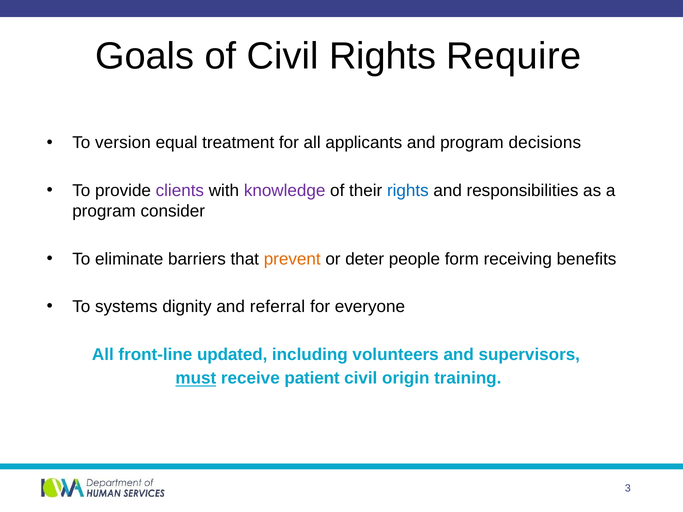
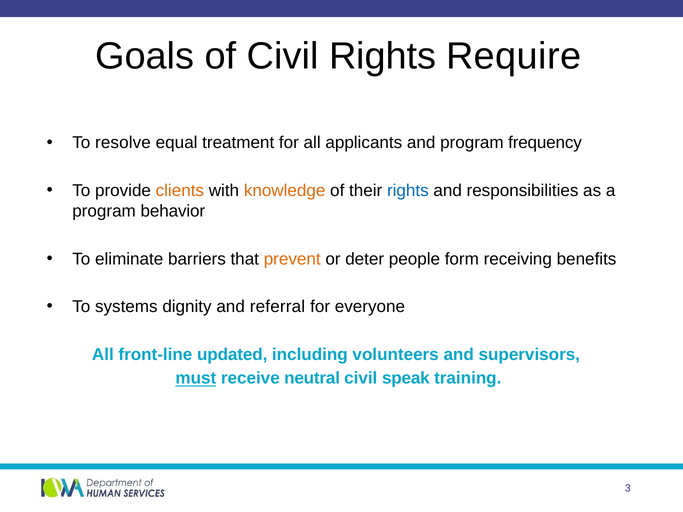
version: version -> resolve
decisions: decisions -> frequency
clients colour: purple -> orange
knowledge colour: purple -> orange
consider: consider -> behavior
patient: patient -> neutral
origin: origin -> speak
